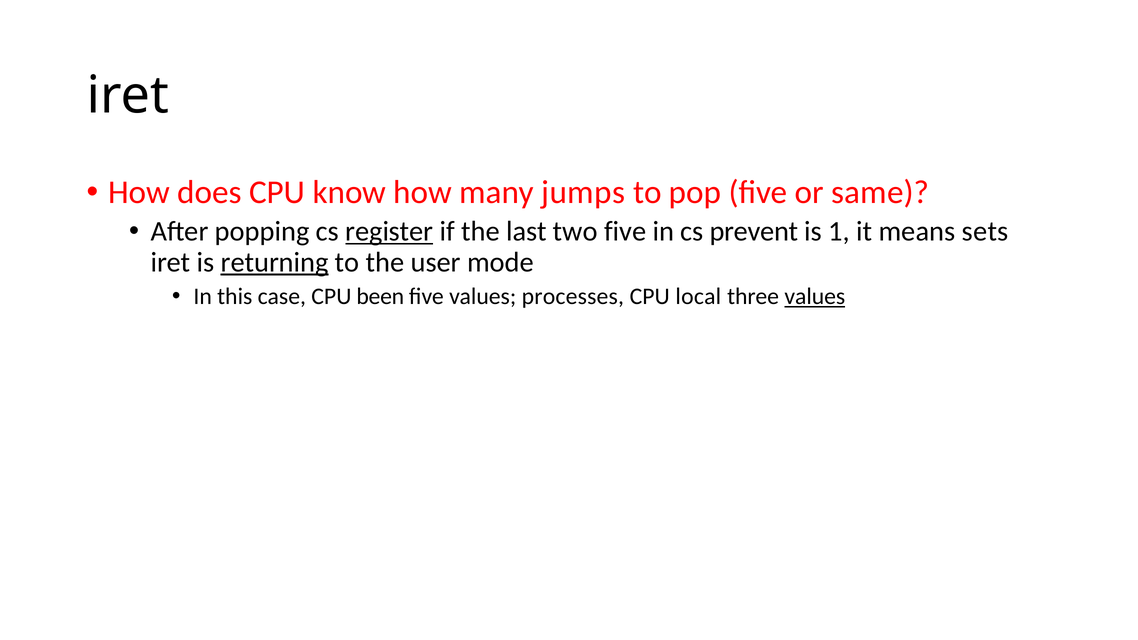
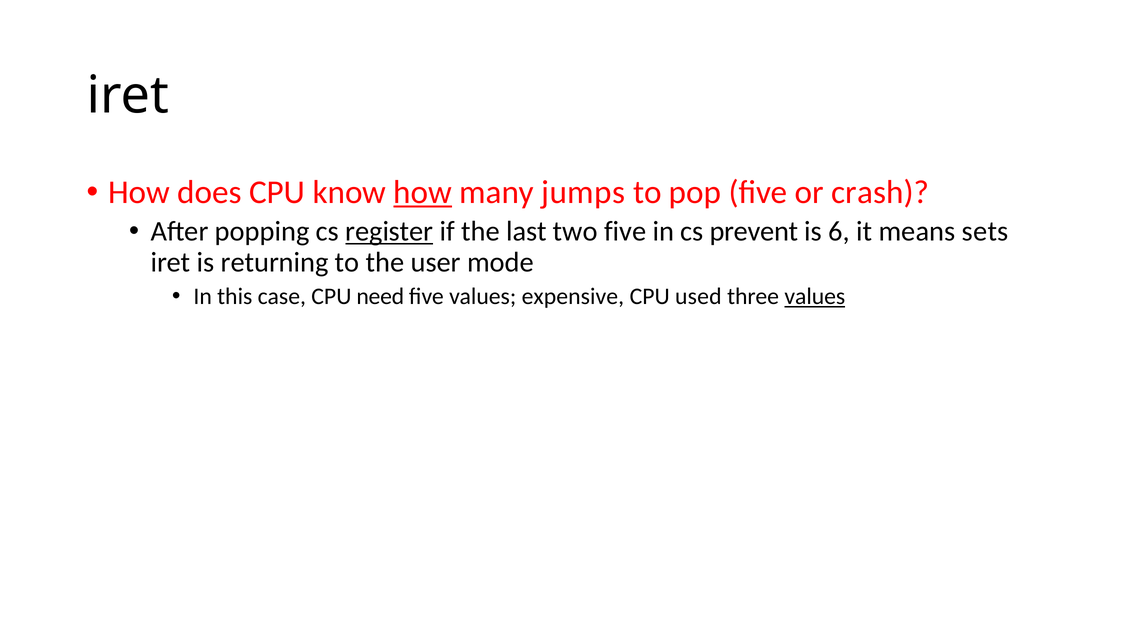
how at (423, 192) underline: none -> present
same: same -> crash
1: 1 -> 6
returning underline: present -> none
been: been -> need
processes: processes -> expensive
local: local -> used
